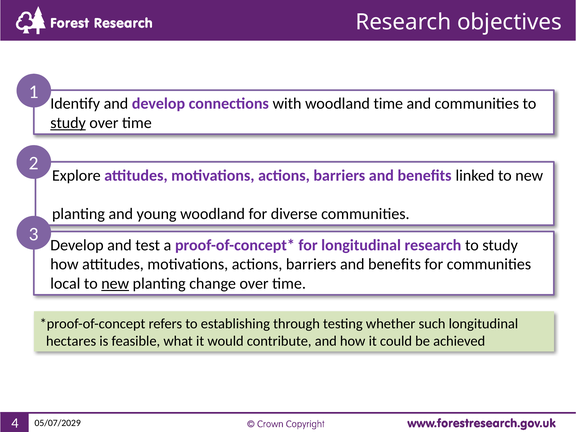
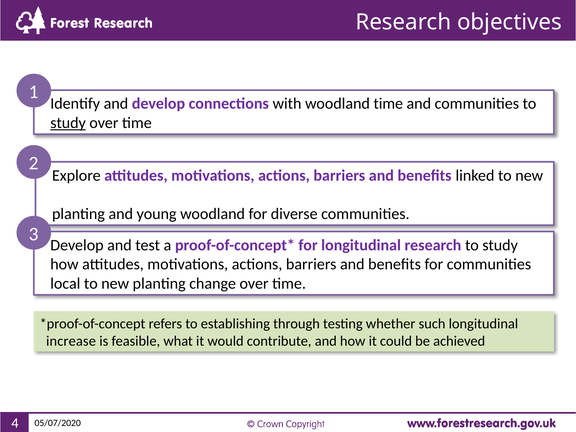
new at (115, 284) underline: present -> none
hectares: hectares -> increase
05/07/2029: 05/07/2029 -> 05/07/2020
